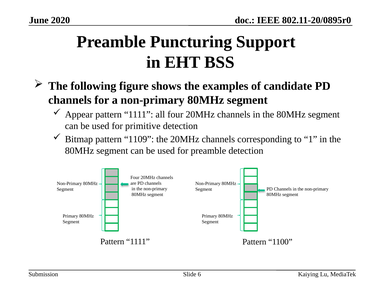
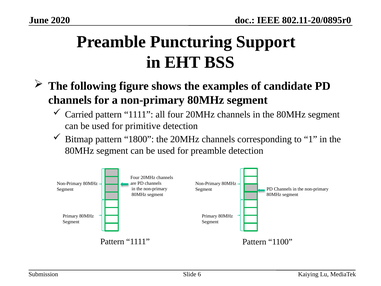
Appear: Appear -> Carried
1109: 1109 -> 1800
